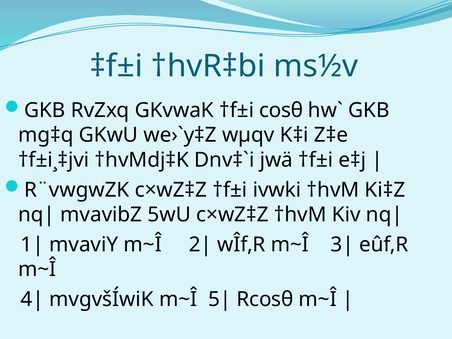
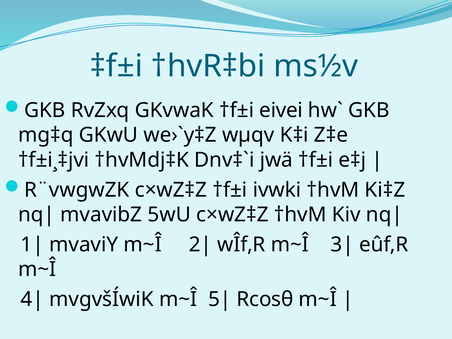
cosθ: cosθ -> eivei
